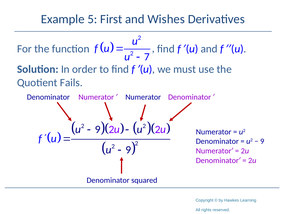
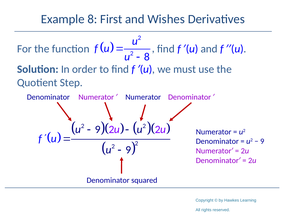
Example 5: 5 -> 8
7 at (147, 57): 7 -> 8
Fails: Fails -> Step
